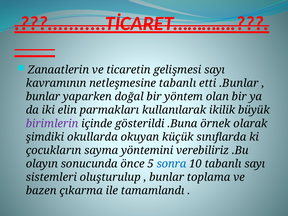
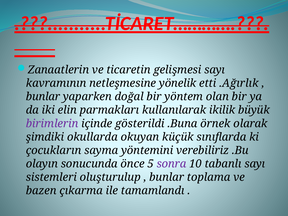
netleşmesine tabanlı: tabanlı -> yönelik
.Bunlar: .Bunlar -> .Ağırlık
sonra colour: blue -> purple
